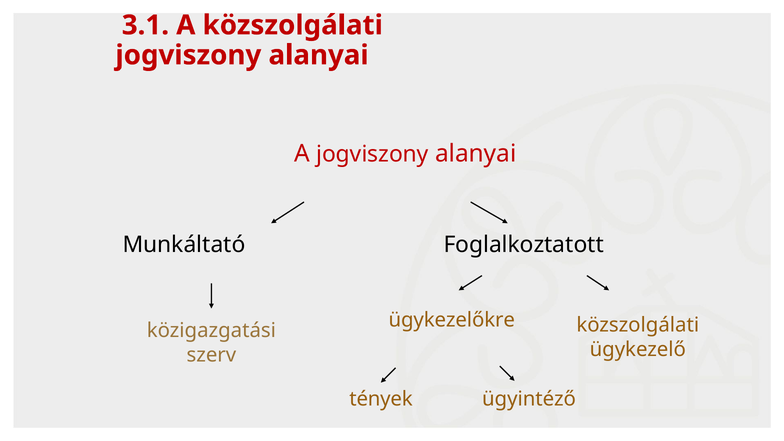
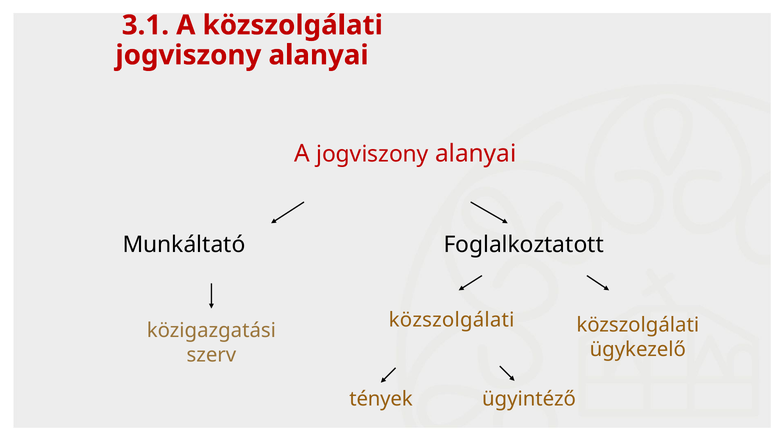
ügykezelőkre at (452, 320): ügykezelőkre -> közszolgálati
